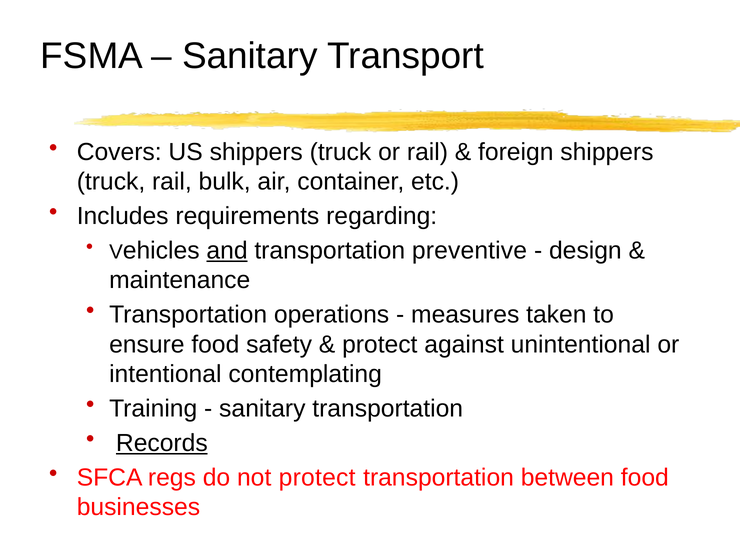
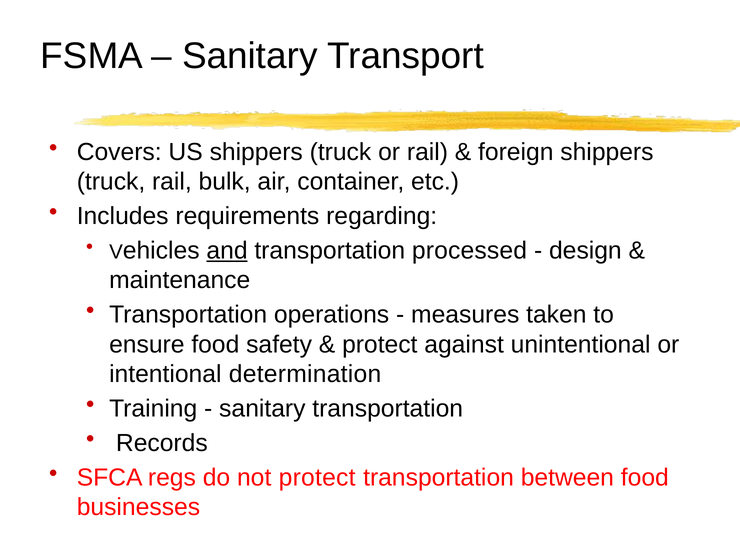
preventive: preventive -> processed
contemplating: contemplating -> determination
Records underline: present -> none
